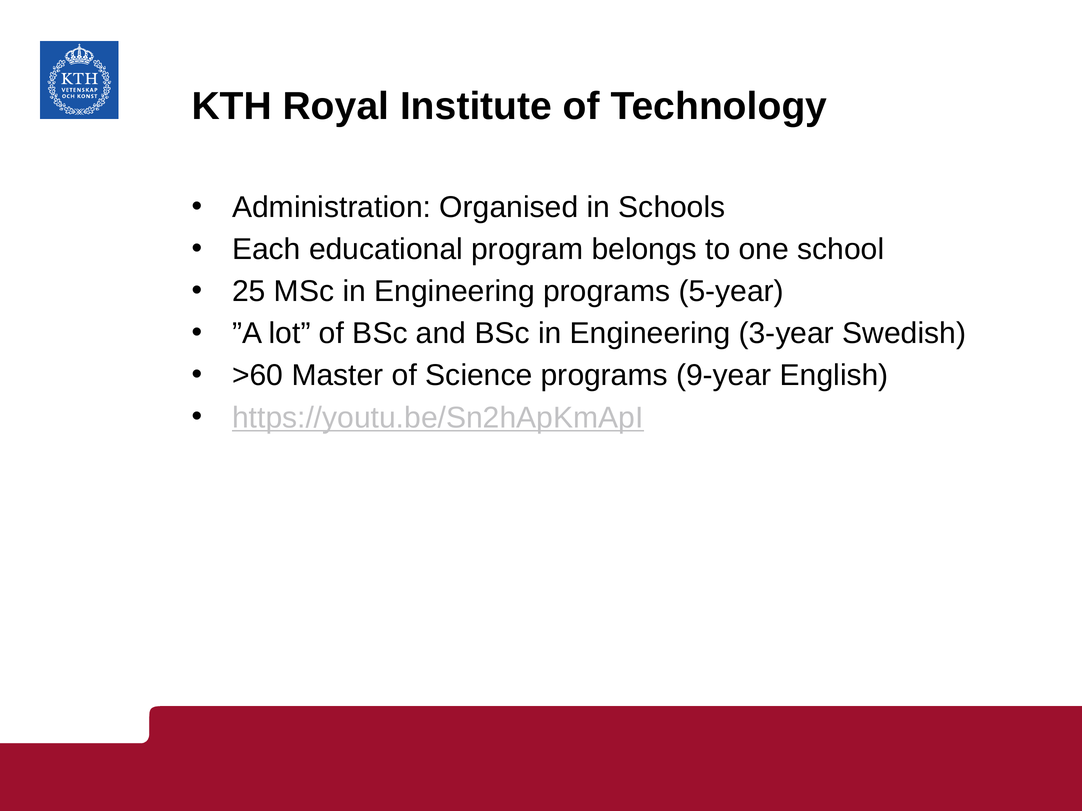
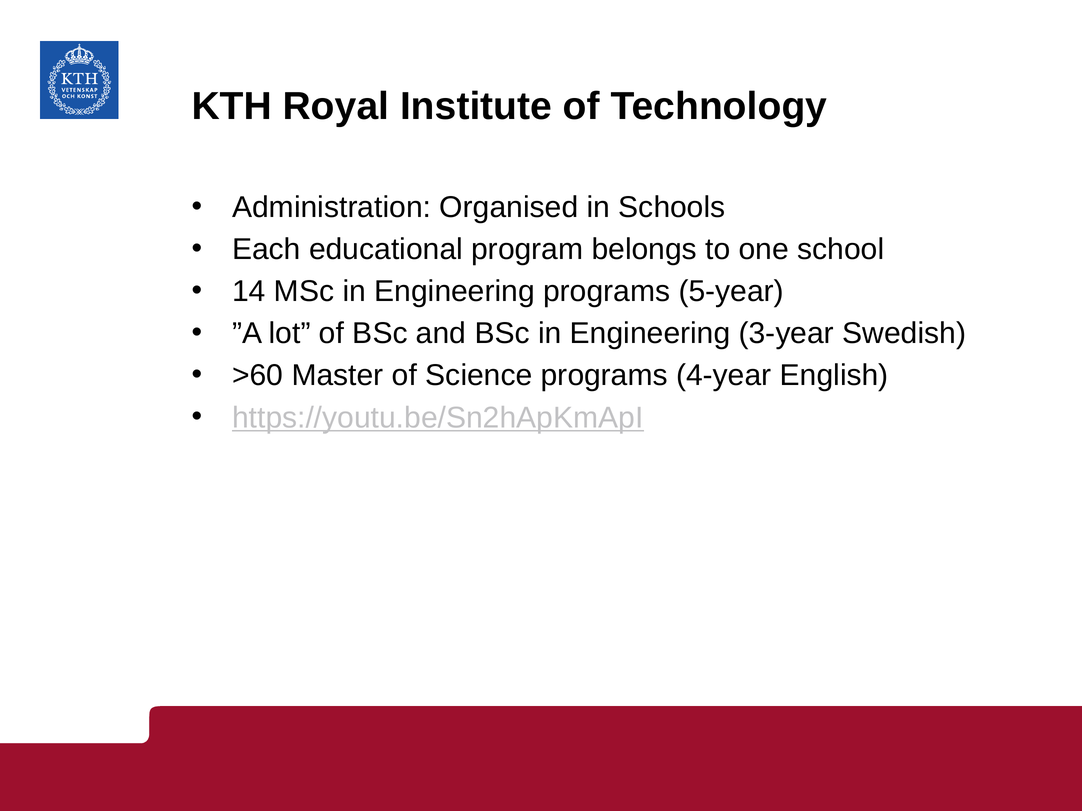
25: 25 -> 14
9-year: 9-year -> 4-year
